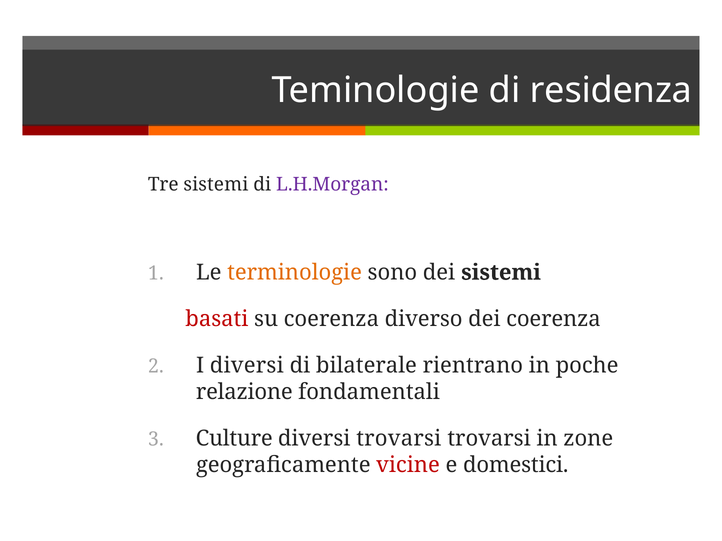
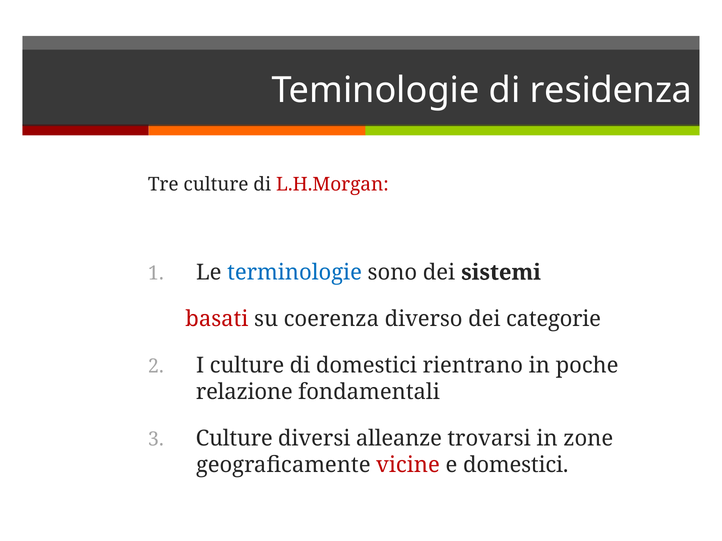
Tre sistemi: sistemi -> culture
L.H.Morgan colour: purple -> red
terminologie colour: orange -> blue
dei coerenza: coerenza -> categorie
I diversi: diversi -> culture
di bilaterale: bilaterale -> domestici
diversi trovarsi: trovarsi -> alleanze
